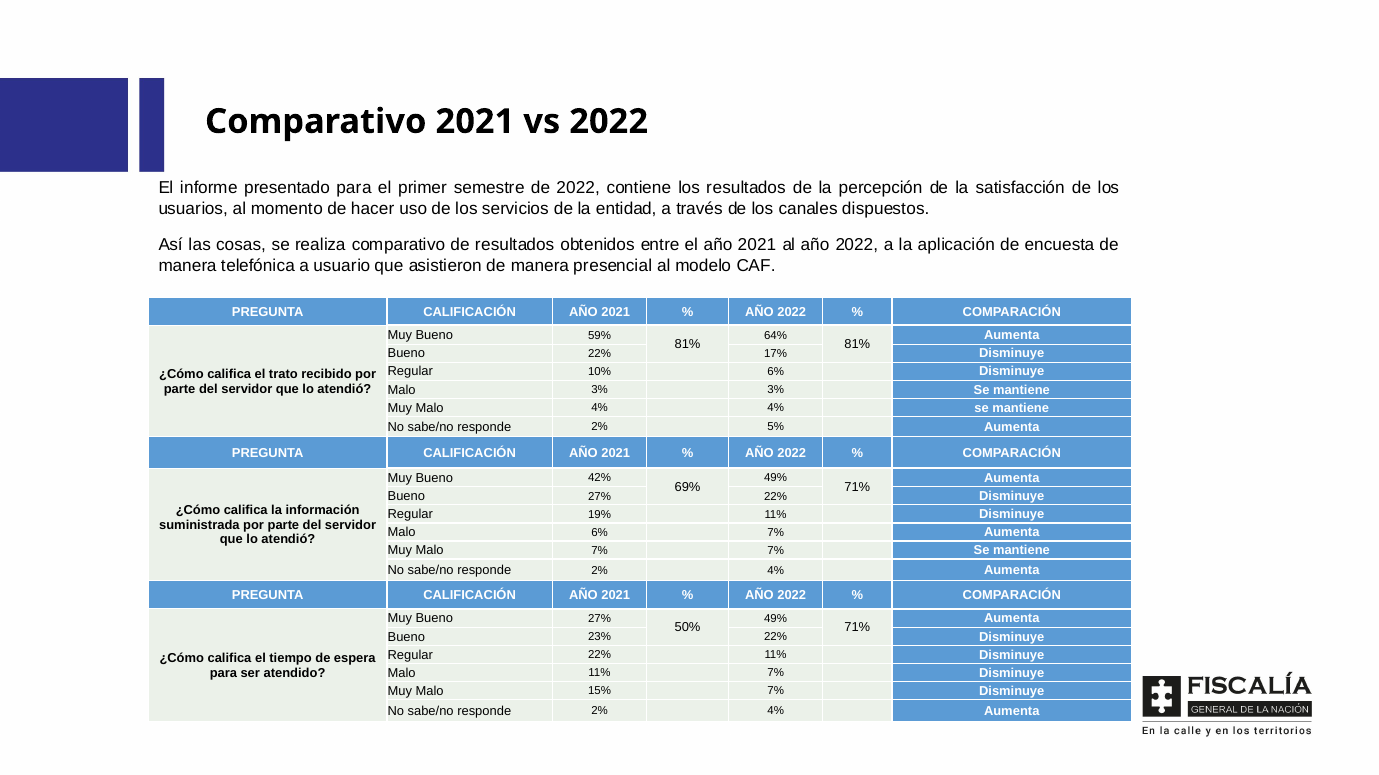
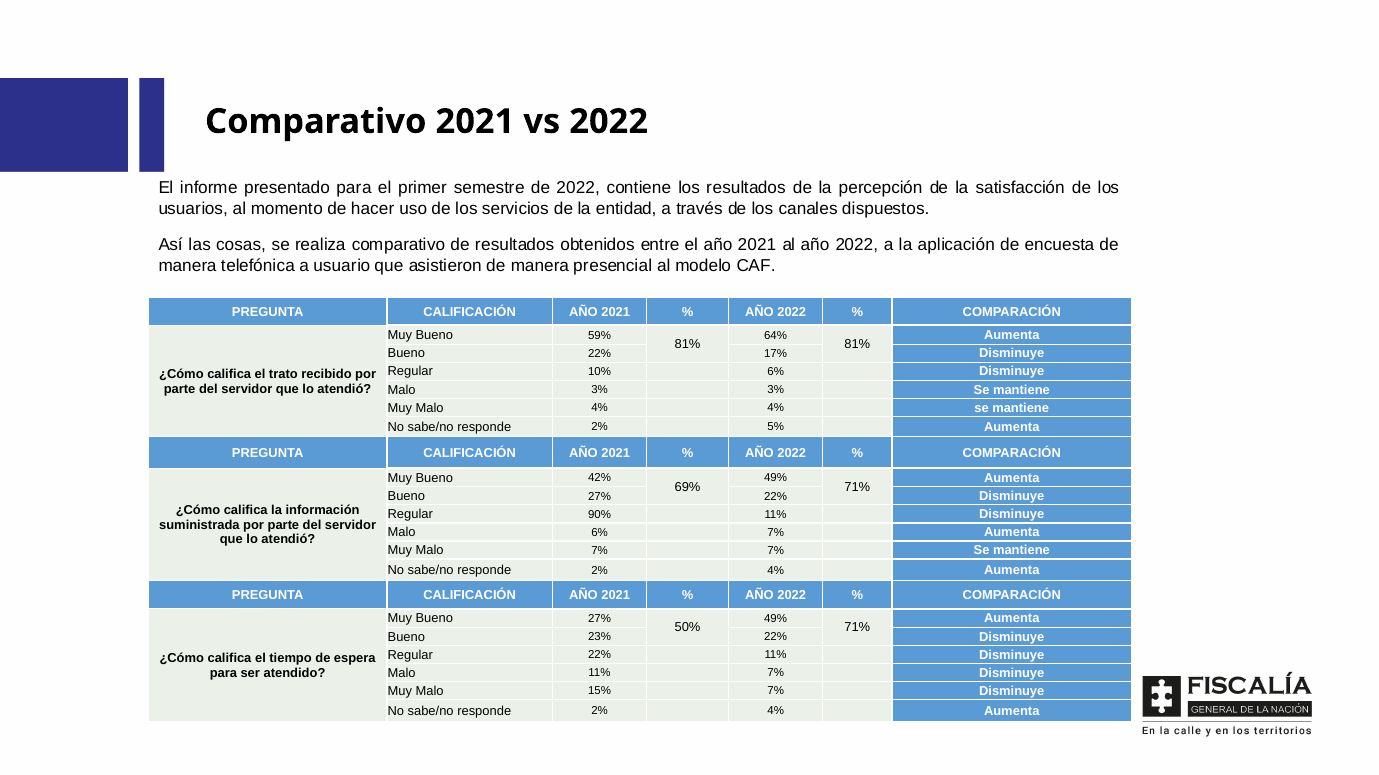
19%: 19% -> 90%
